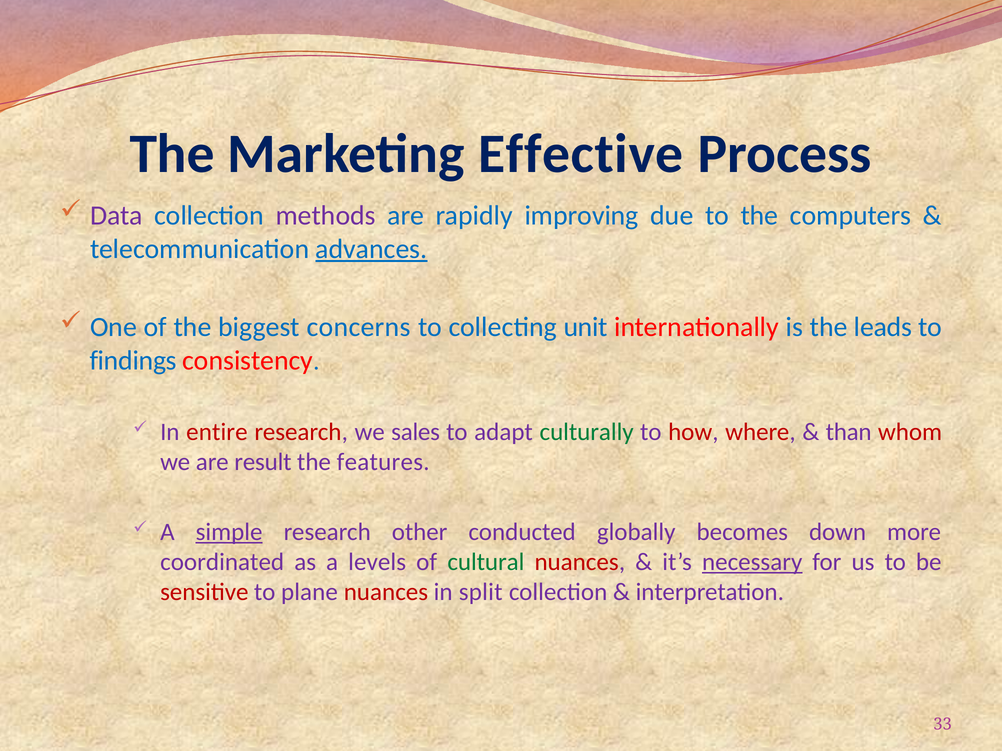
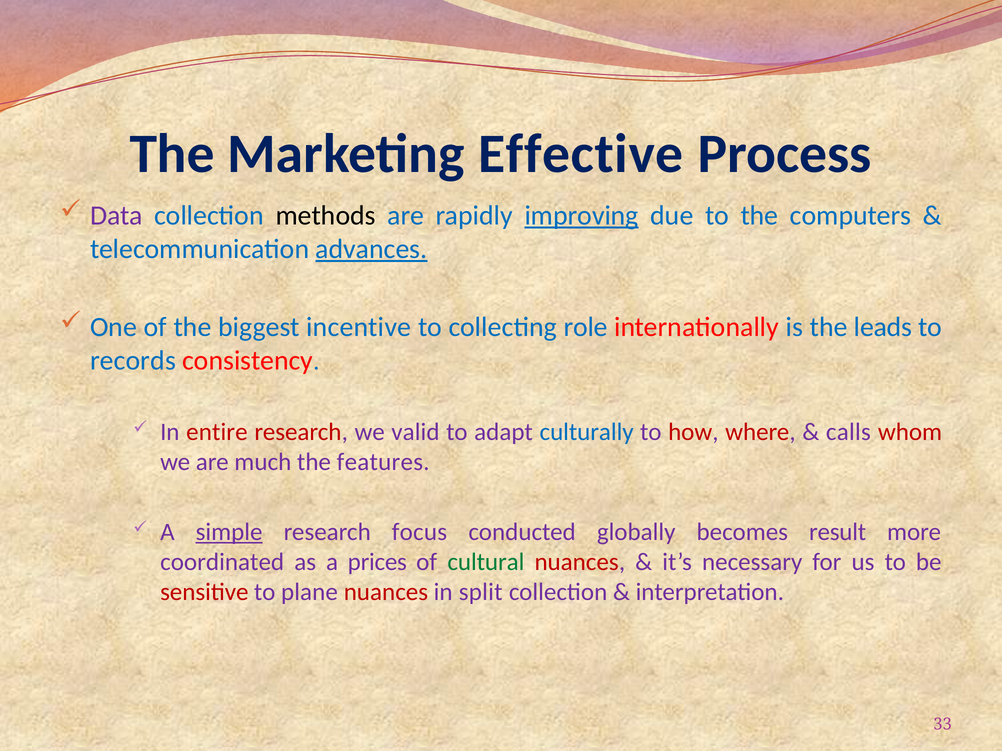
methods colour: purple -> black
improving underline: none -> present
concerns: concerns -> incentive
unit: unit -> role
findings: findings -> records
sales: sales -> valid
culturally colour: green -> blue
than: than -> calls
result: result -> much
other: other -> focus
down: down -> result
levels: levels -> prices
necessary underline: present -> none
